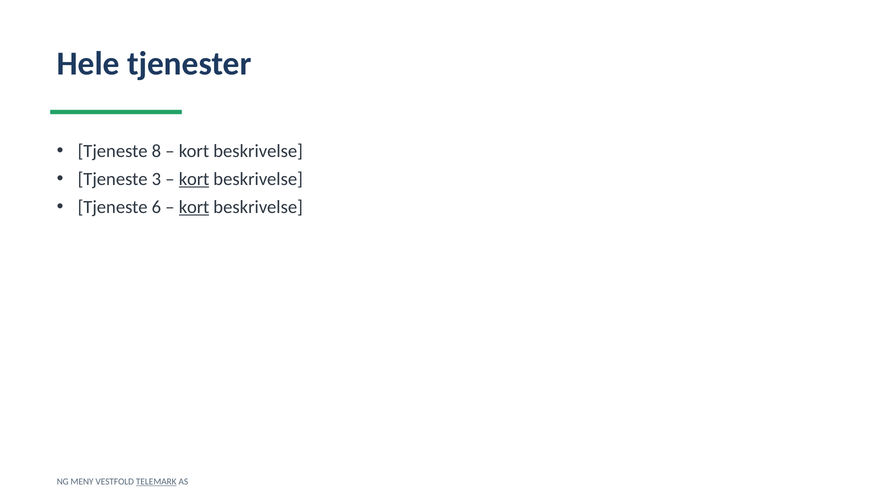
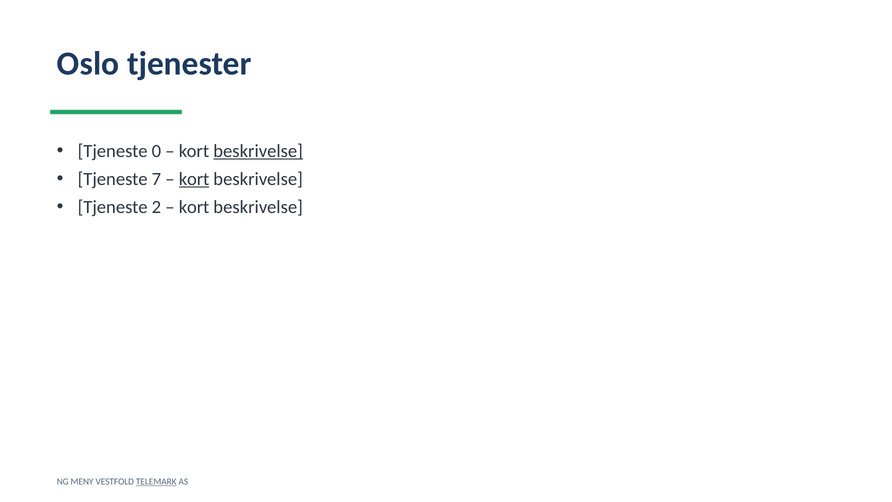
Hele: Hele -> Oslo
8: 8 -> 0
beskrivelse at (258, 151) underline: none -> present
3: 3 -> 7
6: 6 -> 2
kort at (194, 207) underline: present -> none
